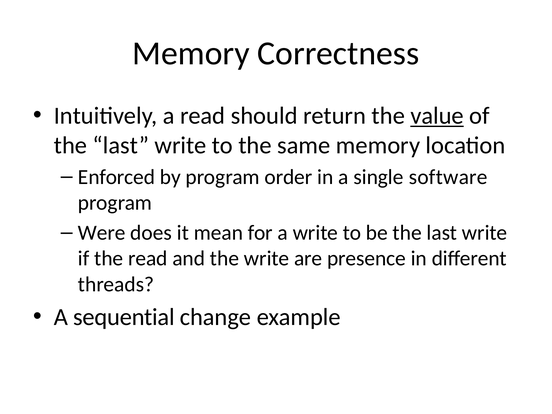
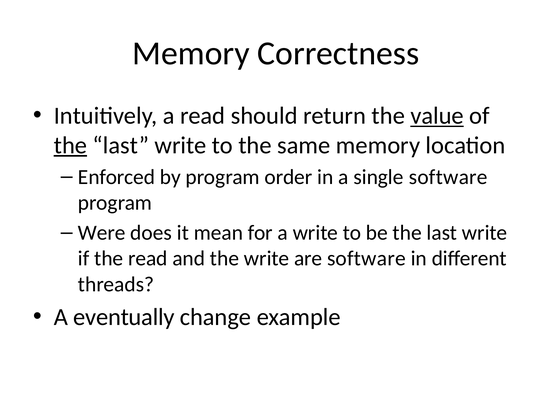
the at (70, 145) underline: none -> present
are presence: presence -> software
sequential: sequential -> eventually
